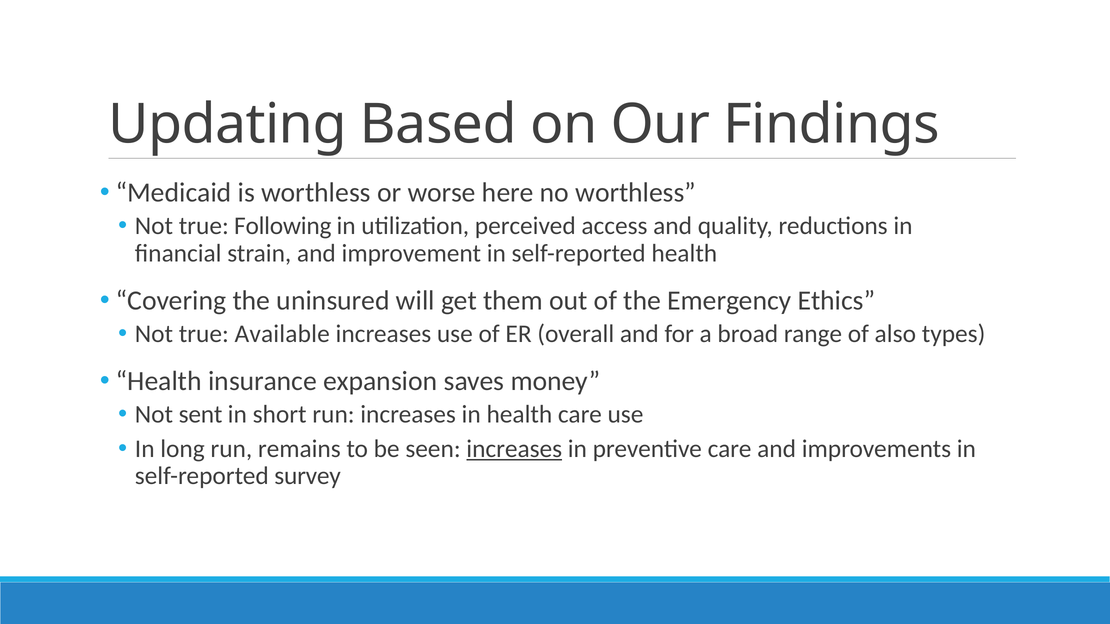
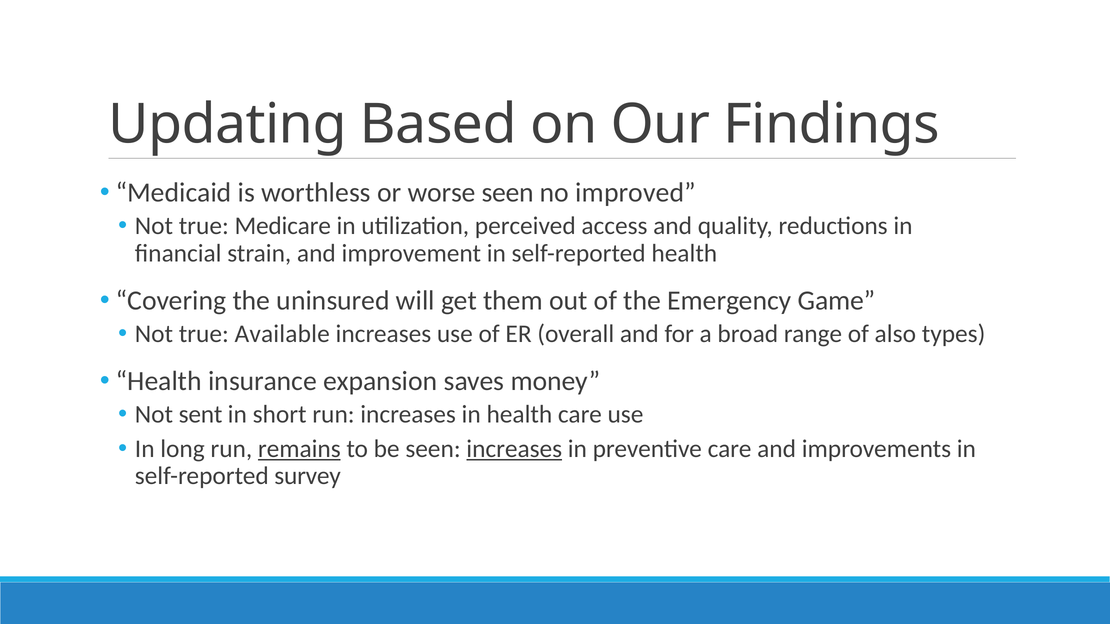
worse here: here -> seen
no worthless: worthless -> improved
Following: Following -> Medicare
Ethics: Ethics -> Game
remains underline: none -> present
